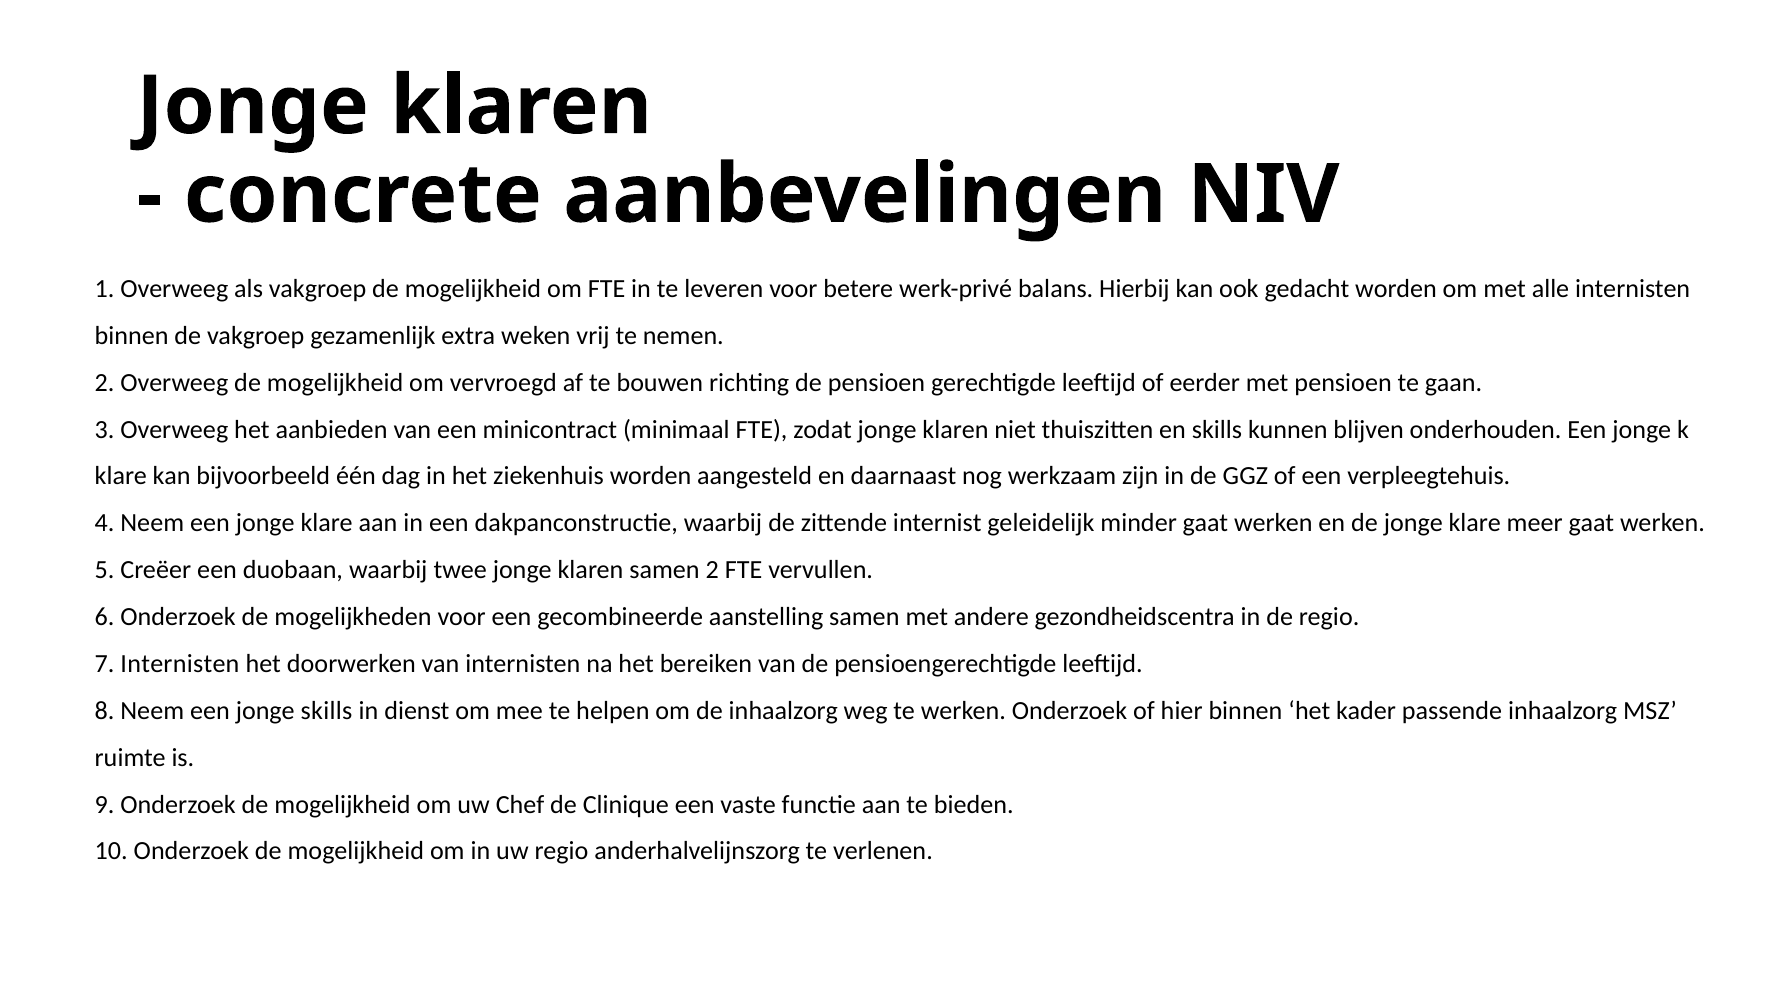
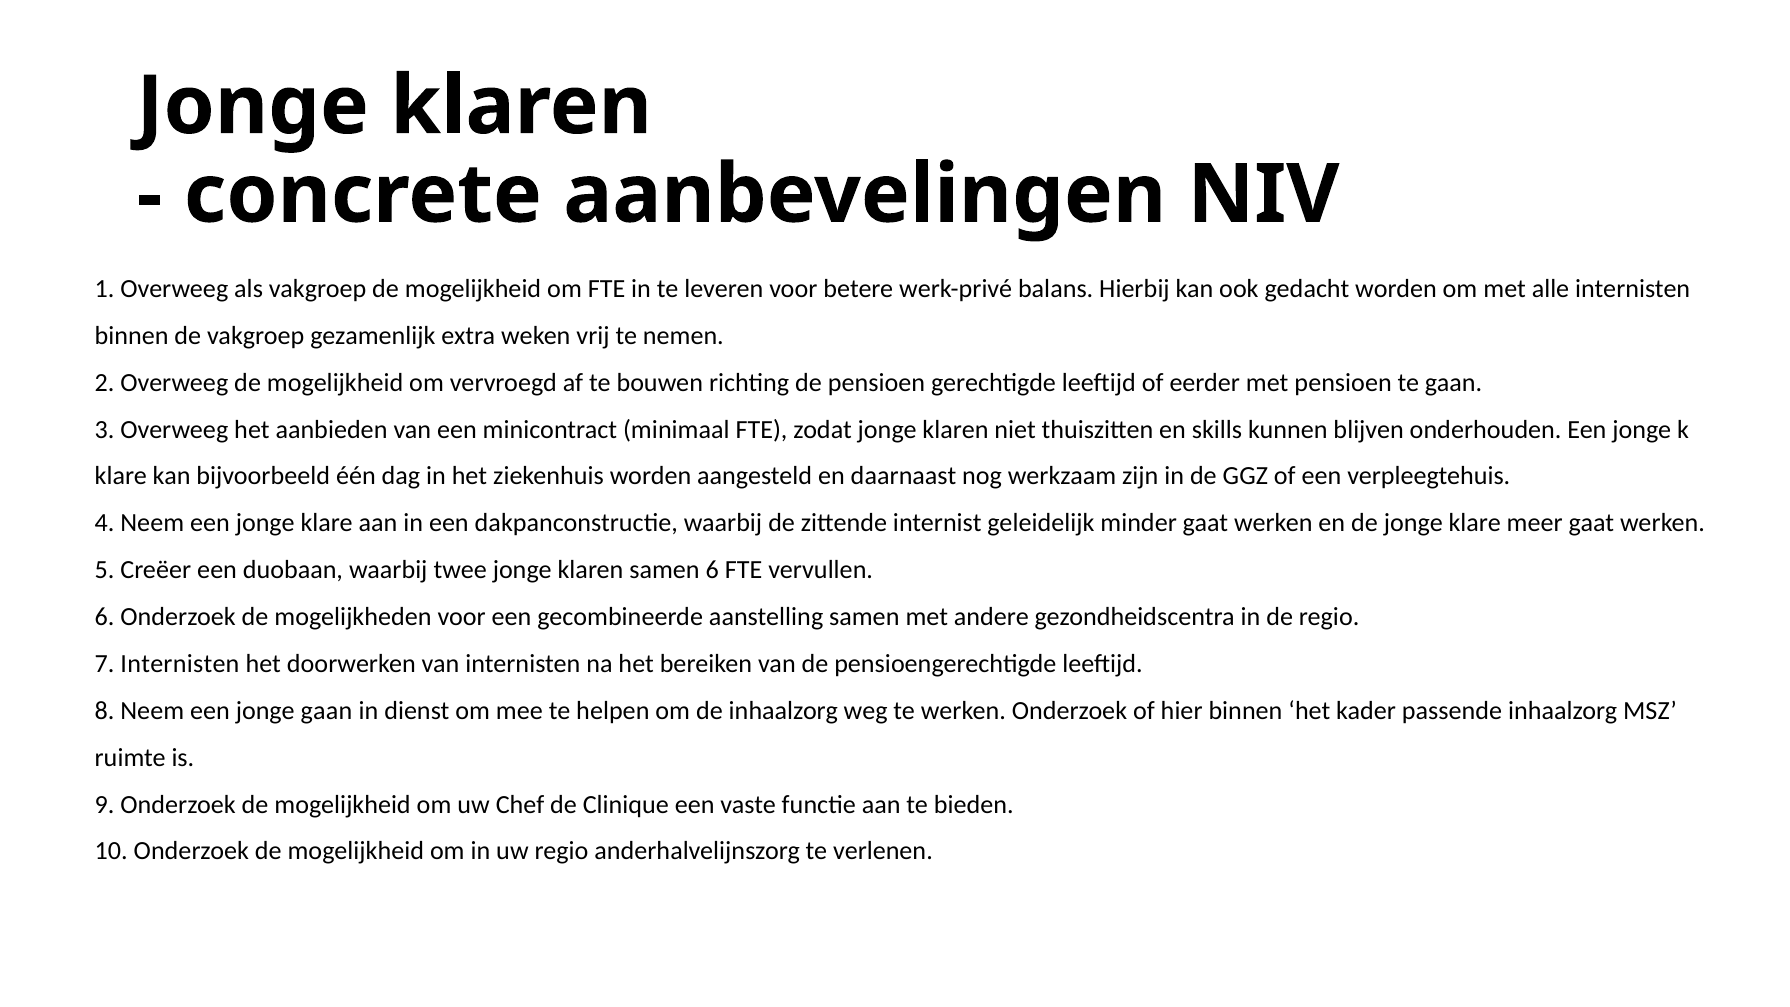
samen 2: 2 -> 6
jonge skills: skills -> gaan
